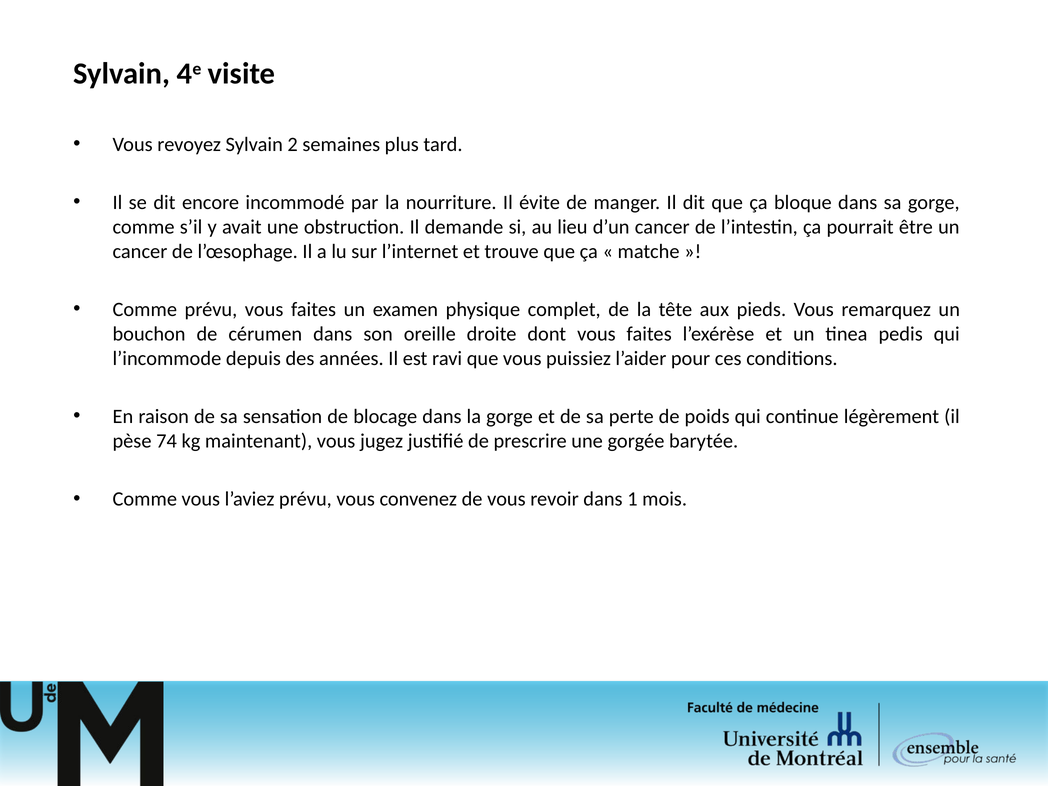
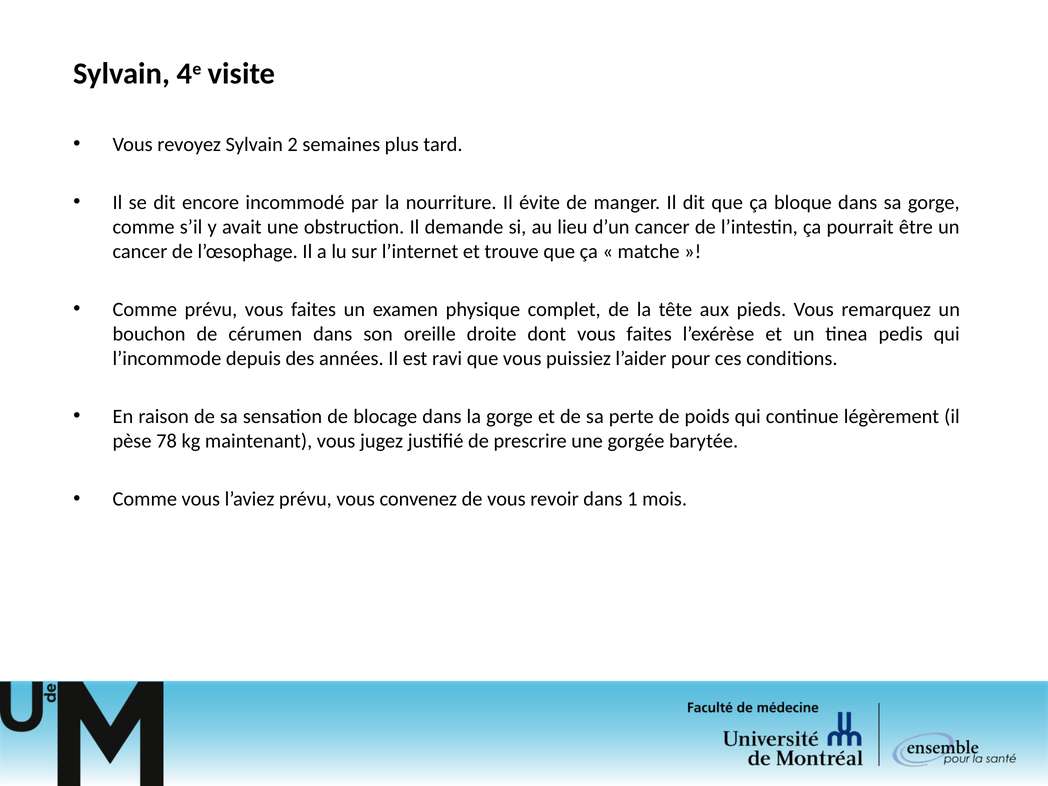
74: 74 -> 78
